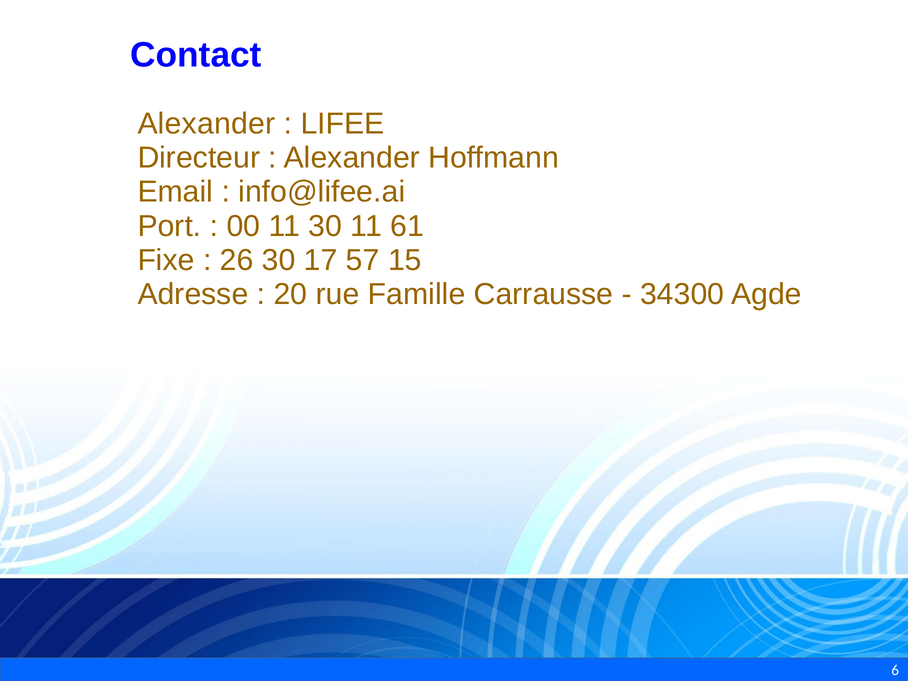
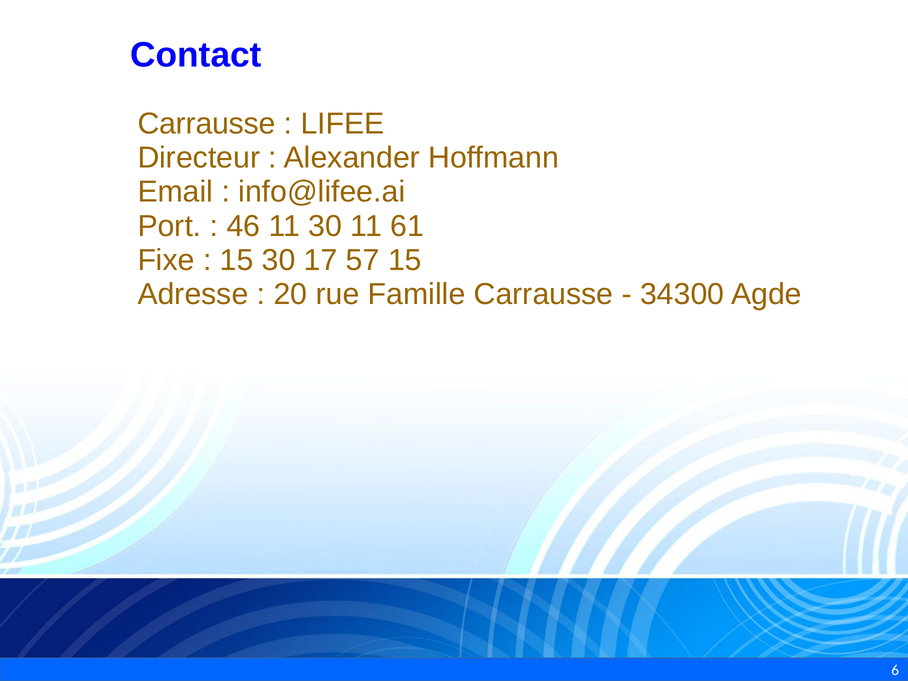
Alexander at (206, 124): Alexander -> Carrausse
00: 00 -> 46
26 at (237, 260): 26 -> 15
